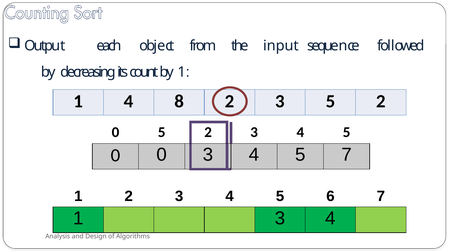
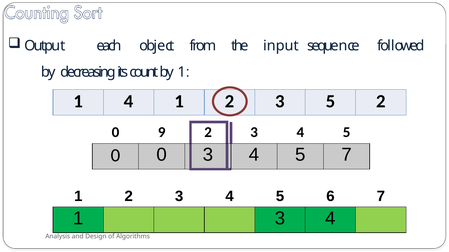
4 8: 8 -> 1
0 5: 5 -> 9
